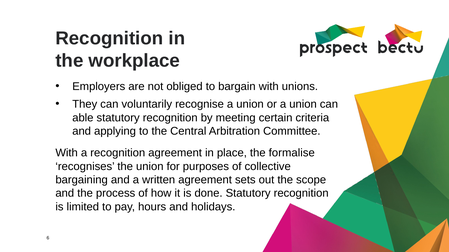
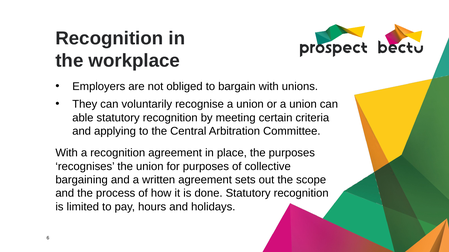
the formalise: formalise -> purposes
